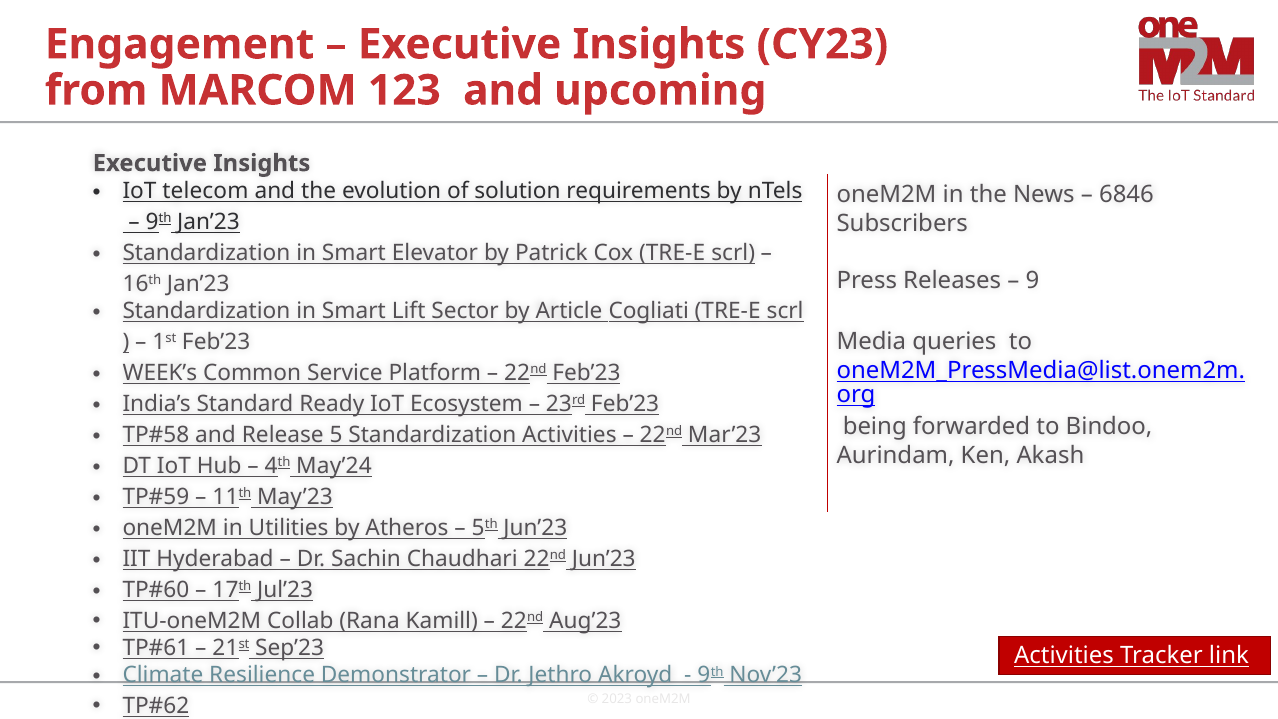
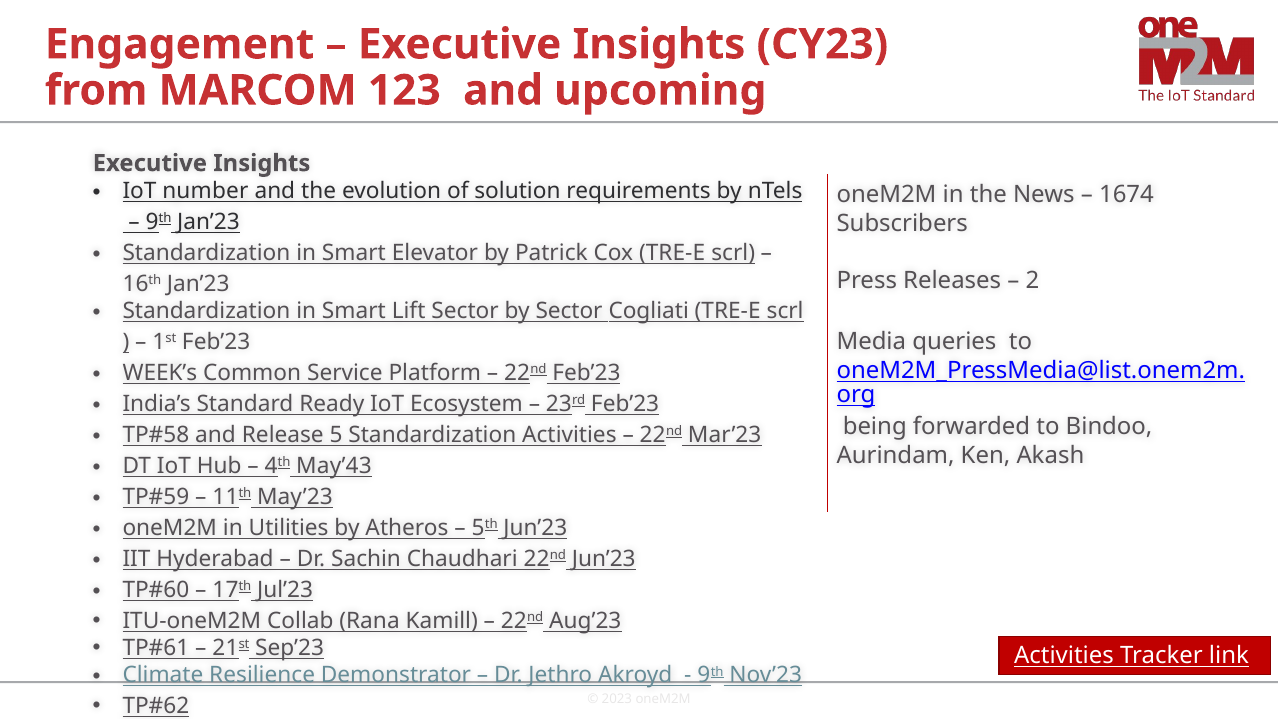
telecom: telecom -> number
6846: 6846 -> 1674
9: 9 -> 2
by Article: Article -> Sector
May’24: May’24 -> May’43
